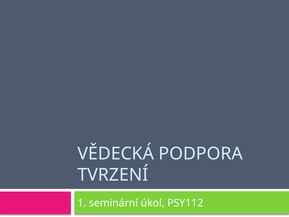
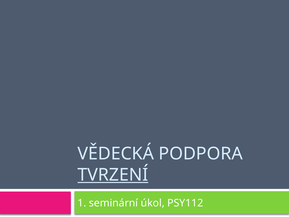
TVRZENÍ underline: none -> present
